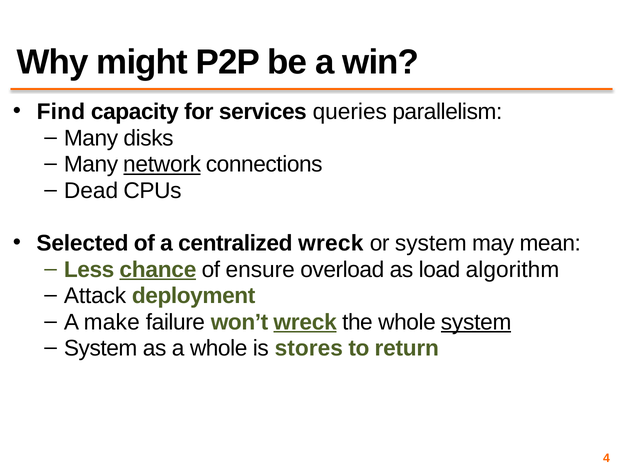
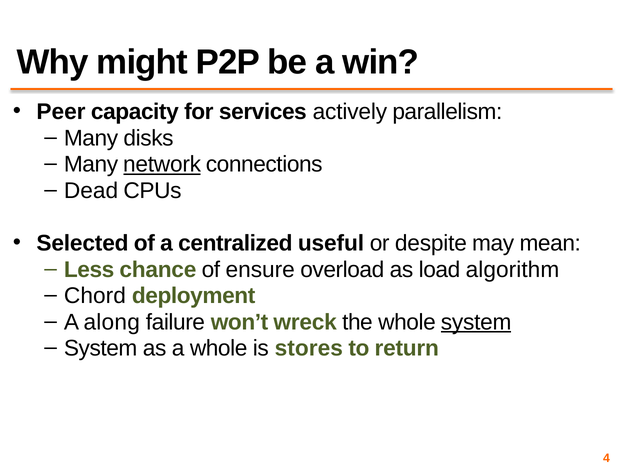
Find: Find -> Peer
queries: queries -> actively
centralized wreck: wreck -> useful
or system: system -> despite
chance underline: present -> none
Attack: Attack -> Chord
make: make -> along
wreck at (305, 322) underline: present -> none
